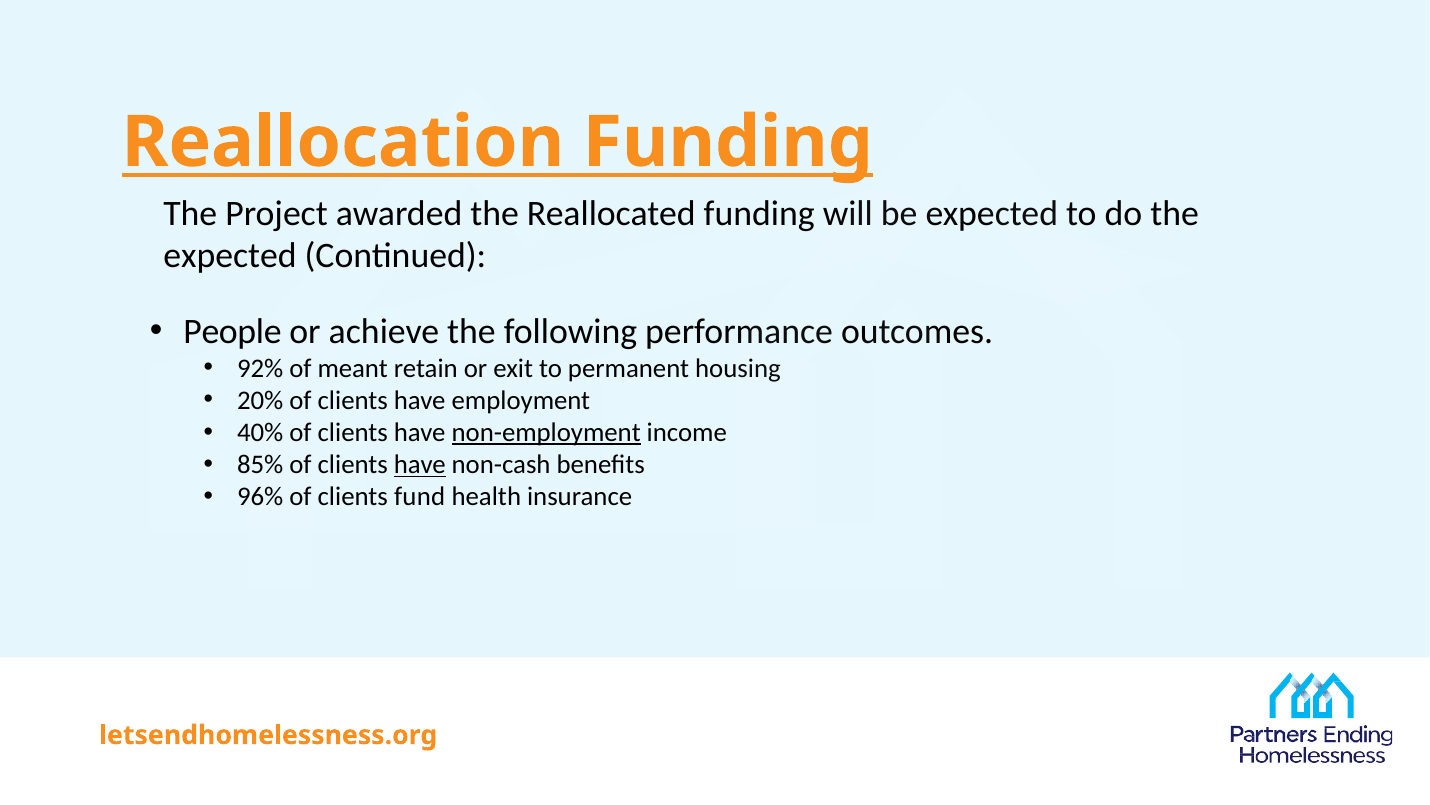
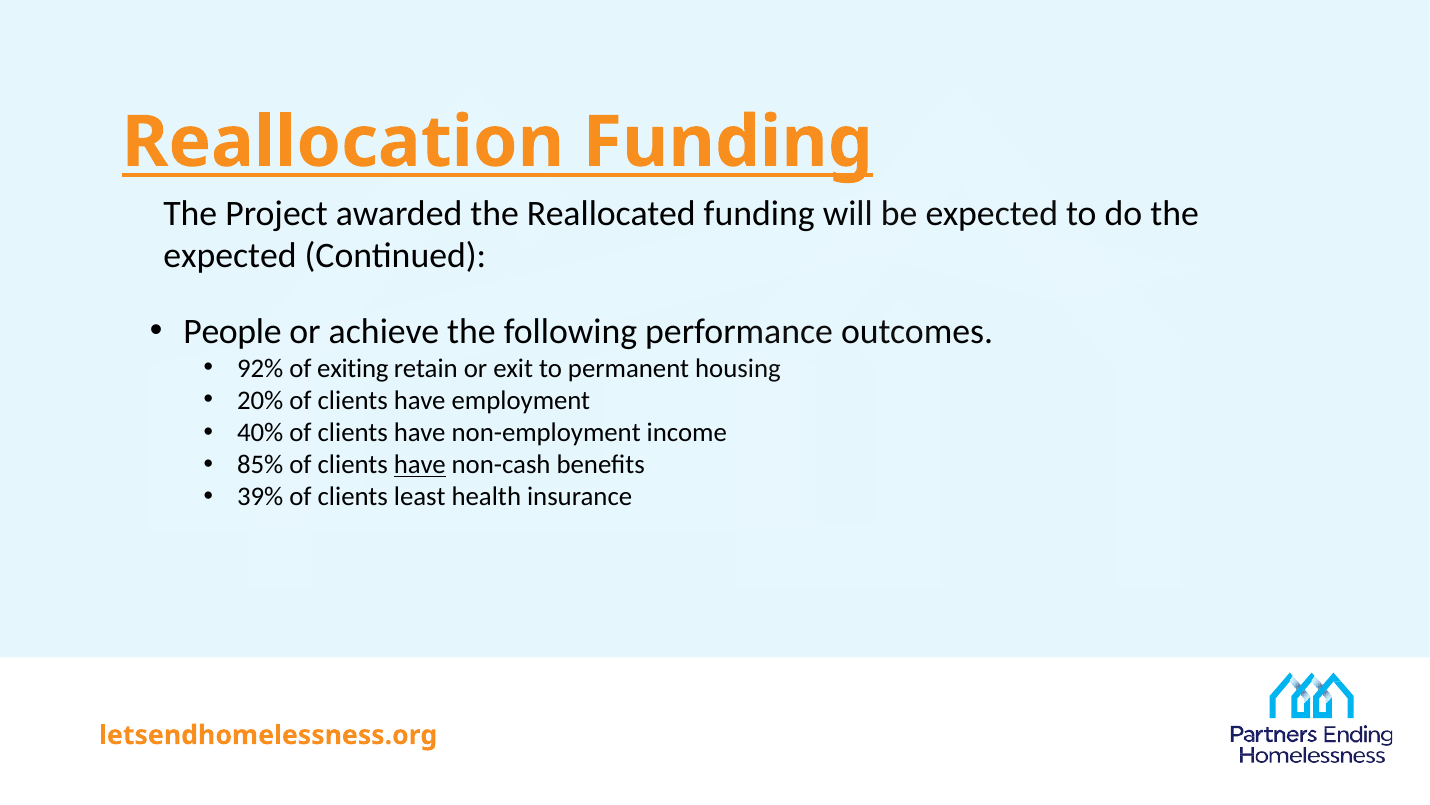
meant: meant -> exiting
non-employment underline: present -> none
96%: 96% -> 39%
fund: fund -> least
